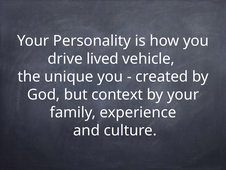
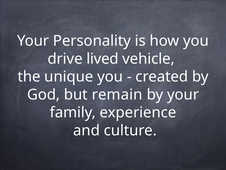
context: context -> remain
